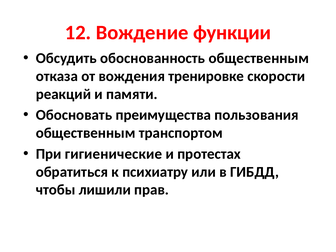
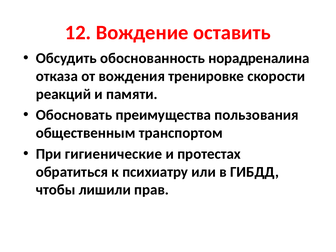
функции: функции -> оставить
обоснованность общественным: общественным -> норадреналина
